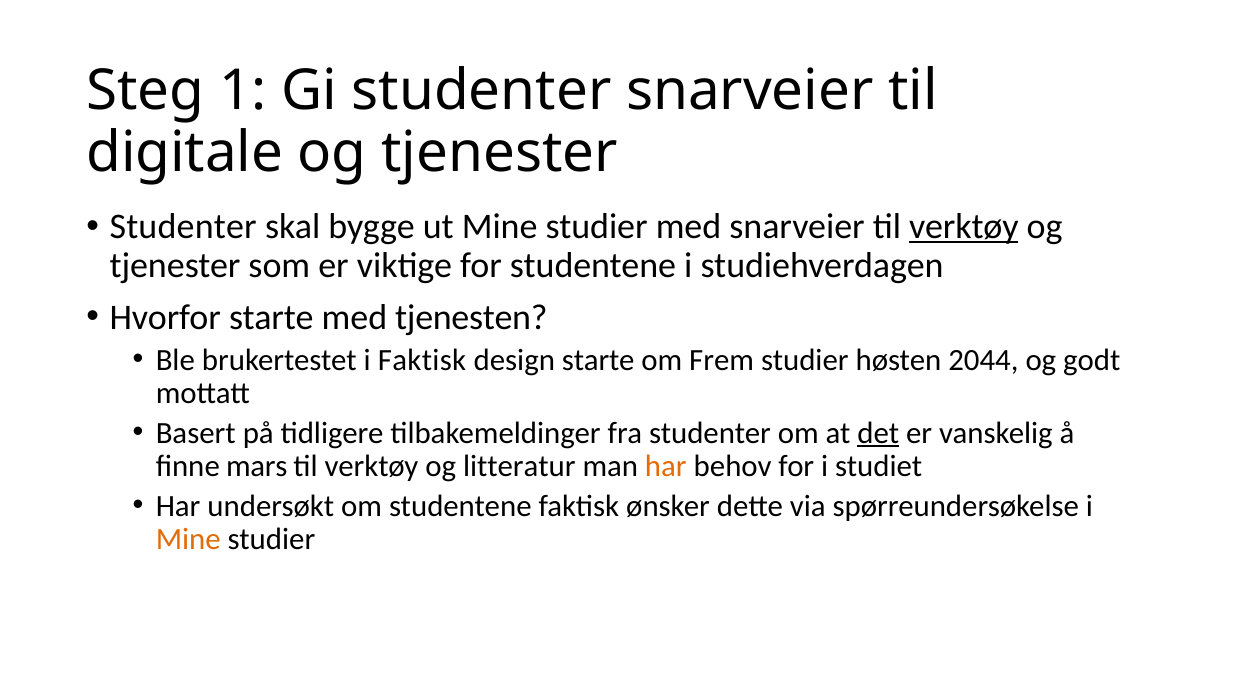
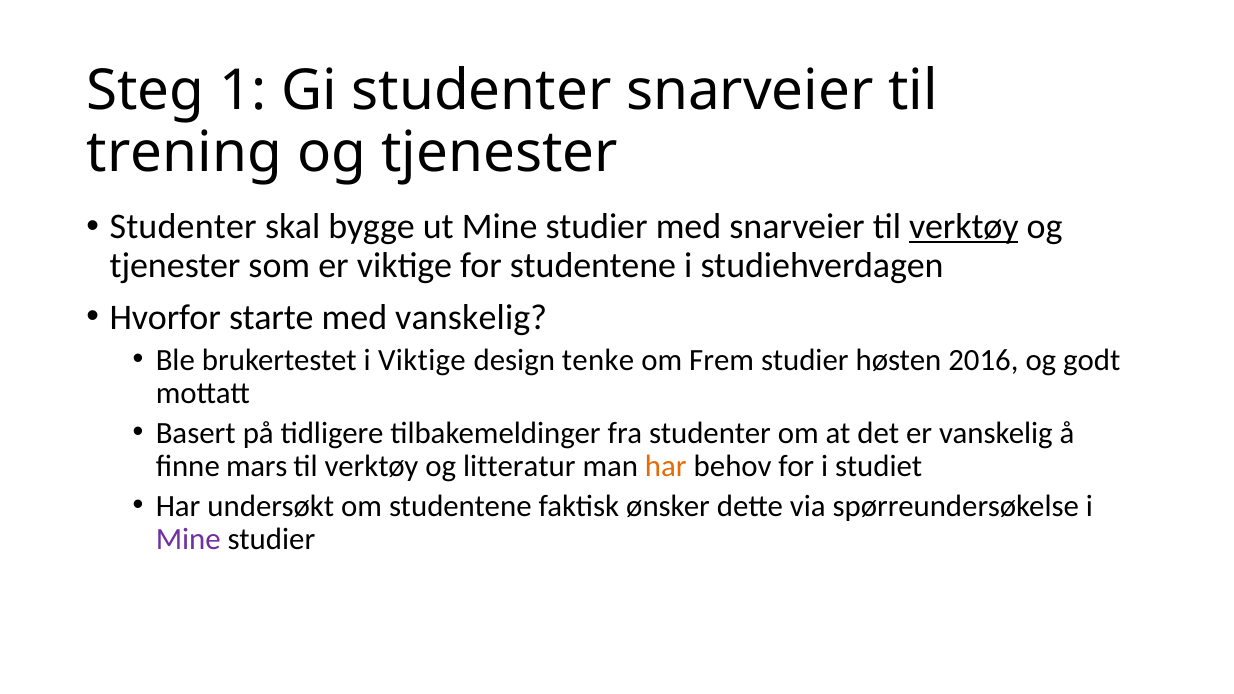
digitale: digitale -> trening
med tjenesten: tjenesten -> vanskelig
i Faktisk: Faktisk -> Viktige
design starte: starte -> tenke
2044: 2044 -> 2016
det underline: present -> none
Mine at (188, 539) colour: orange -> purple
